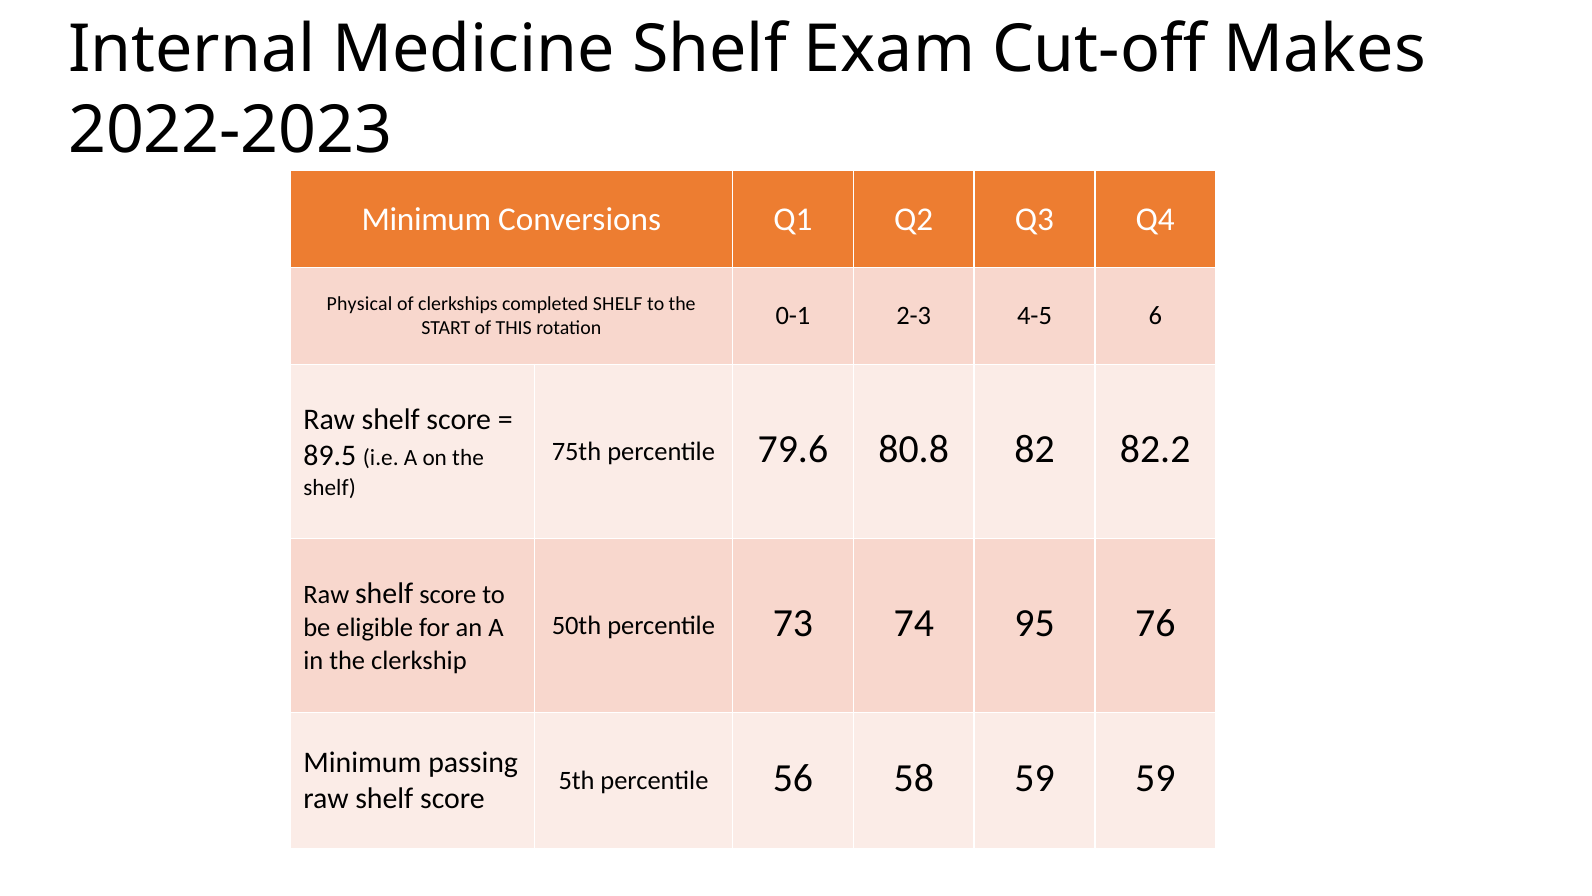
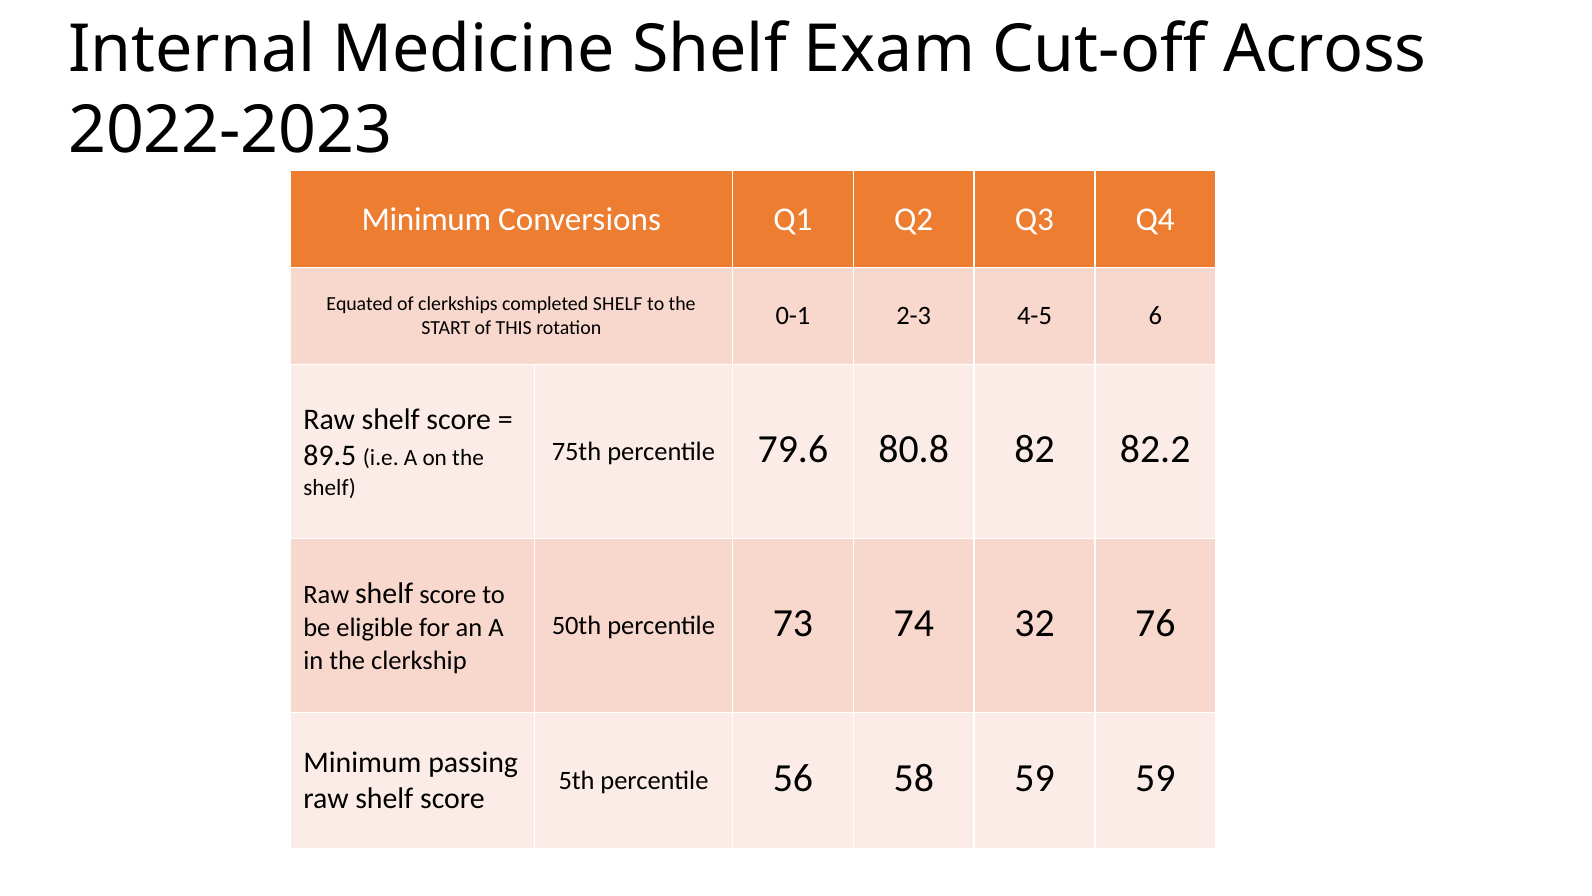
Makes: Makes -> Across
Physical: Physical -> Equated
95: 95 -> 32
